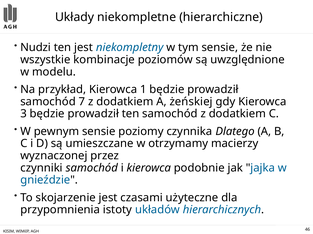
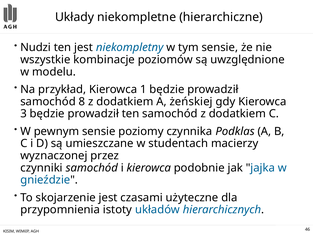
7: 7 -> 8
Dlatego: Dlatego -> Podklas
otrzymamy: otrzymamy -> studentach
